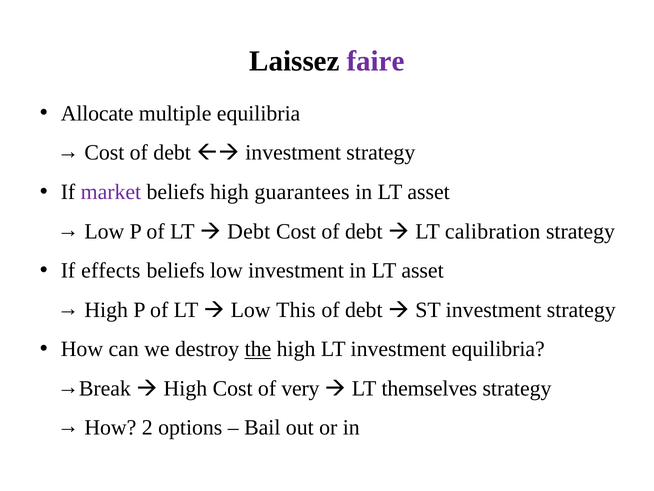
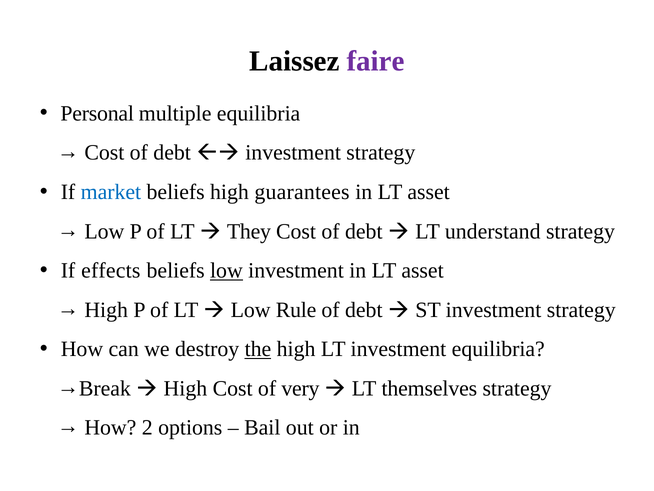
Allocate: Allocate -> Personal
market colour: purple -> blue
Debt at (249, 231): Debt -> They
calibration: calibration -> understand
low at (226, 270) underline: none -> present
This: This -> Rule
